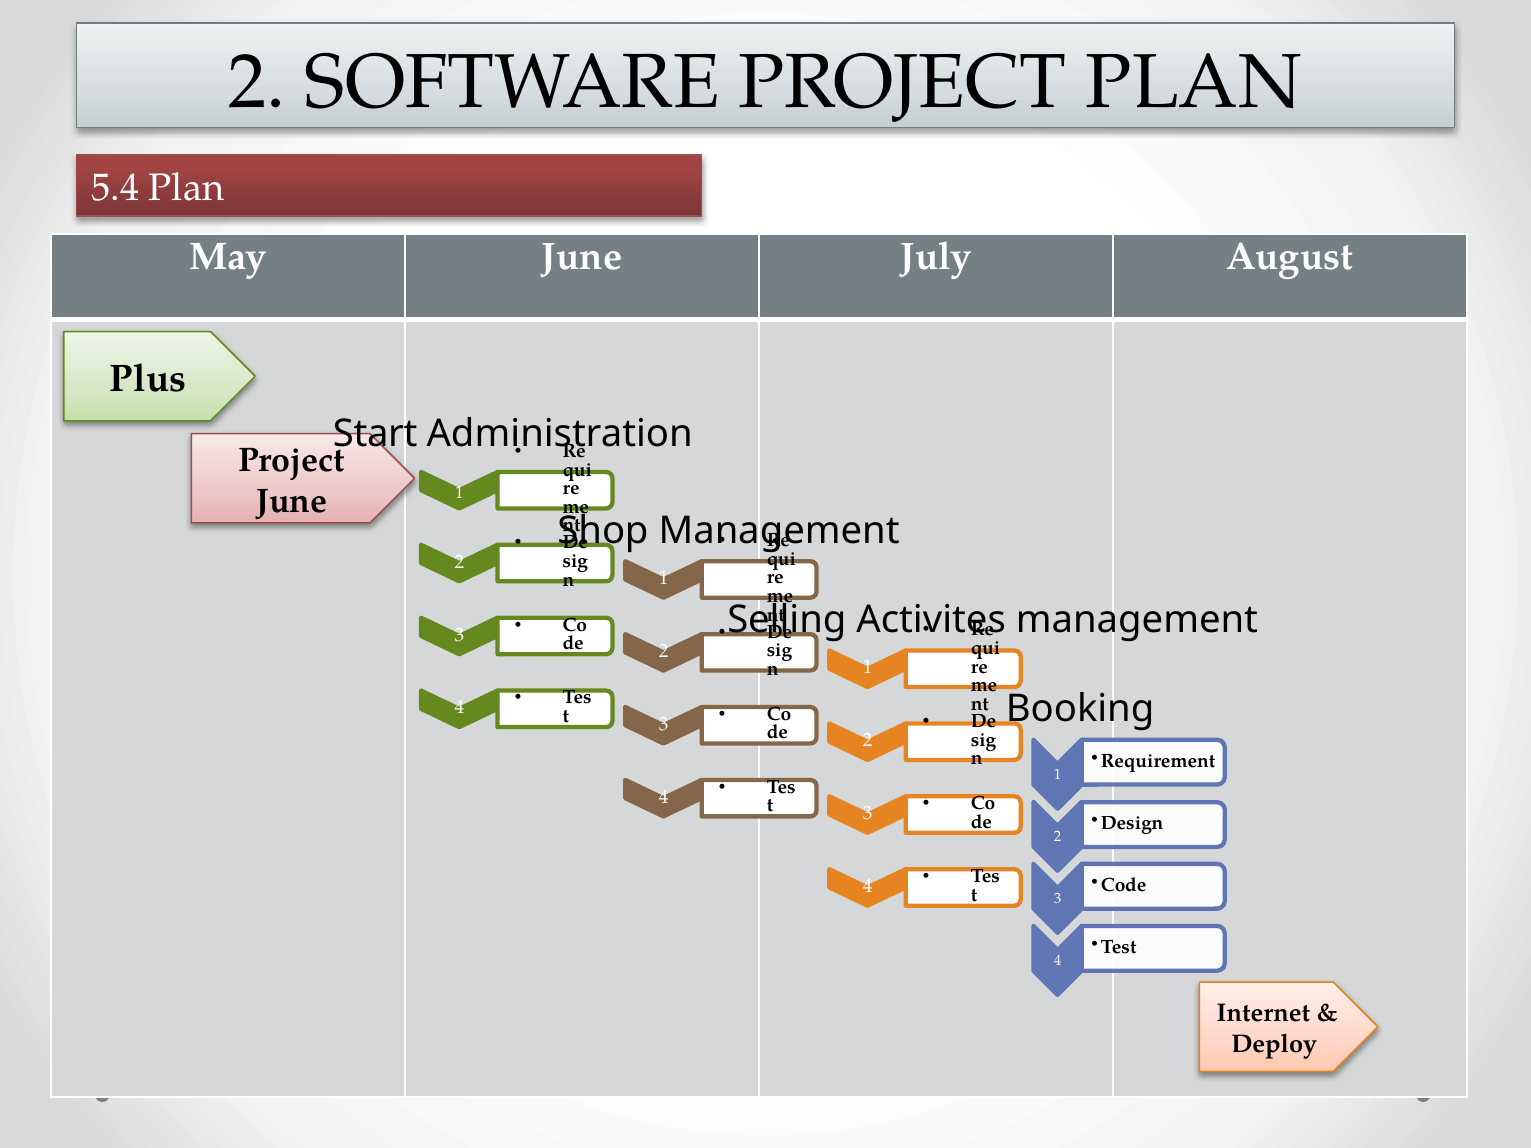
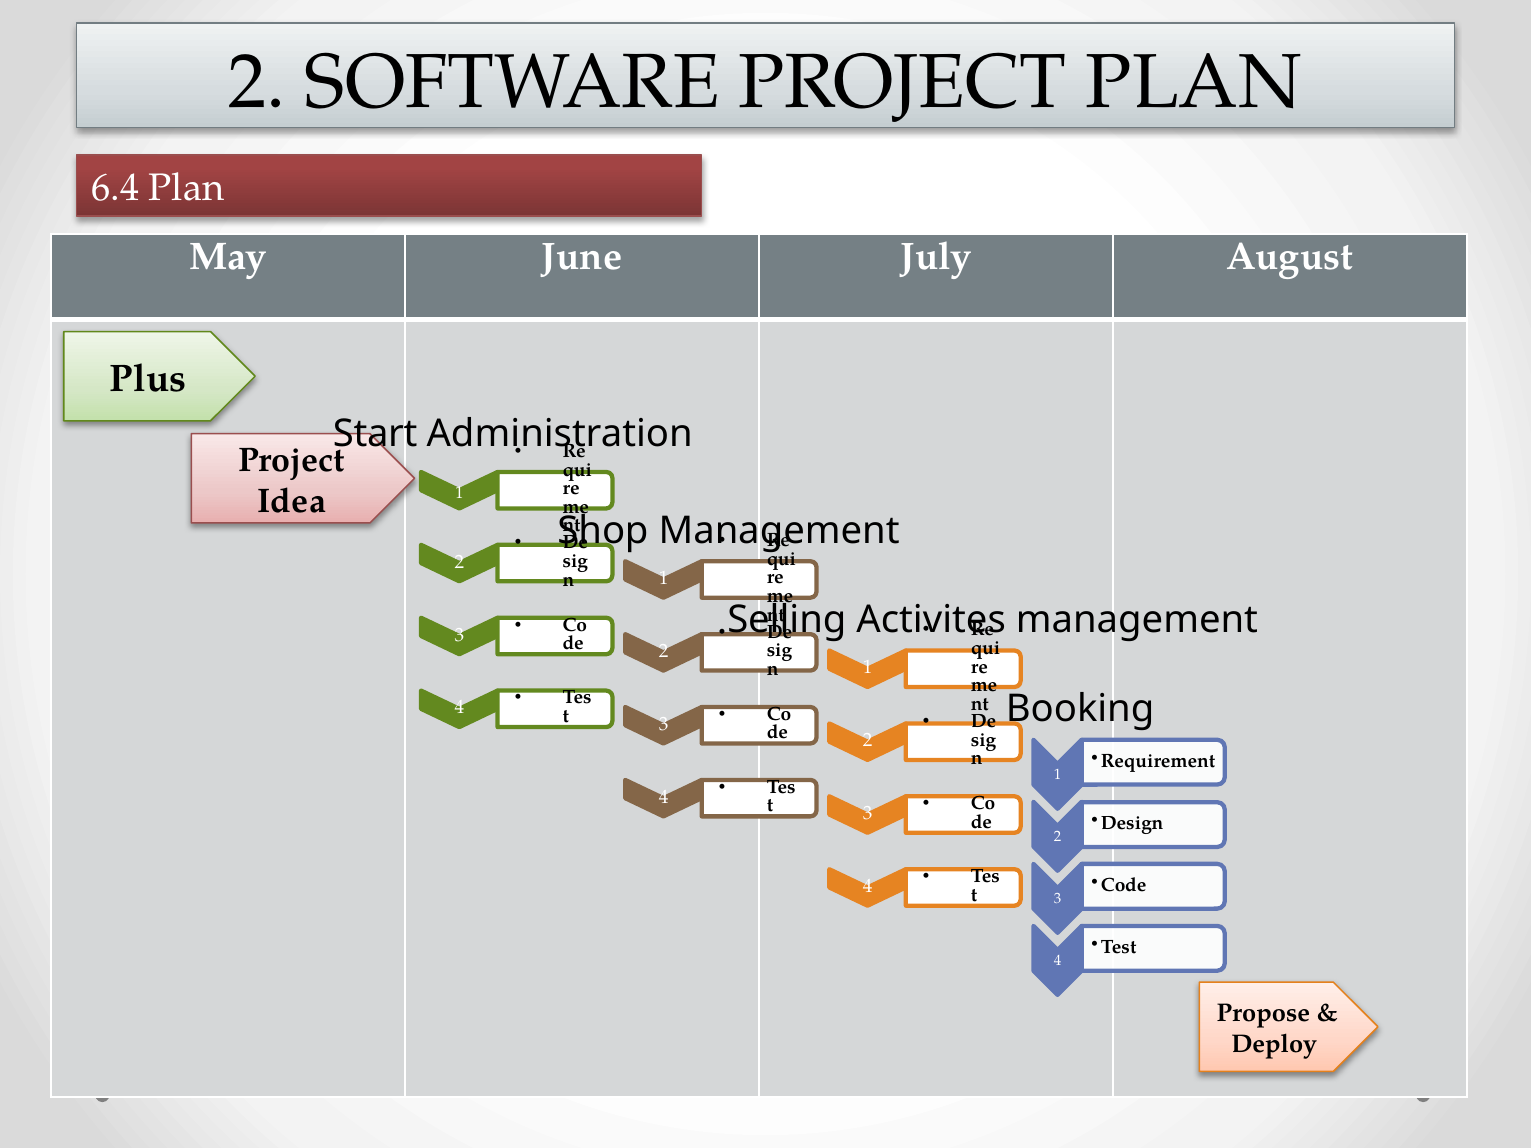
5.4: 5.4 -> 6.4
June at (292, 501): June -> Idea
Internet: Internet -> Propose
